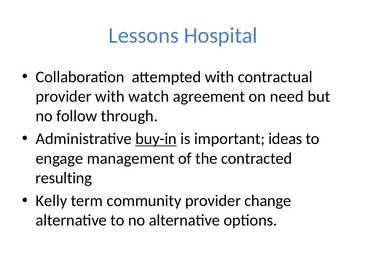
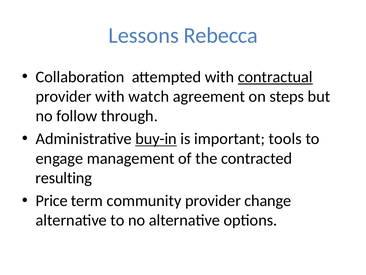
Hospital: Hospital -> Rebecca
contractual underline: none -> present
need: need -> steps
ideas: ideas -> tools
Kelly: Kelly -> Price
